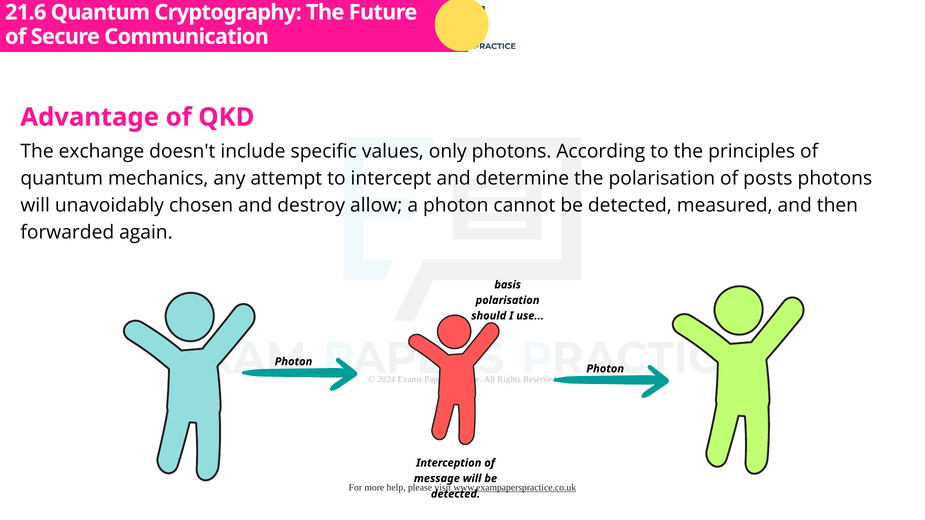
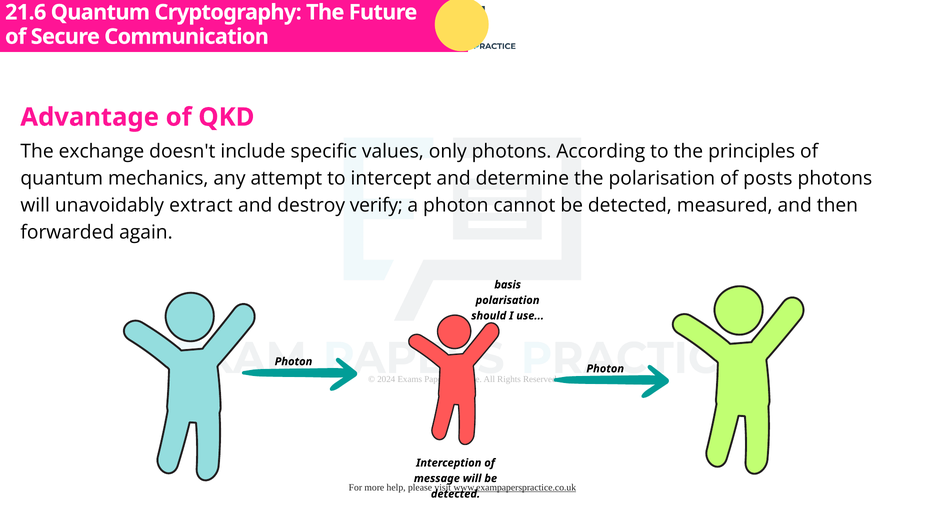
chosen: chosen -> extract
allow: allow -> verify
